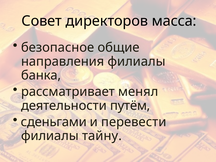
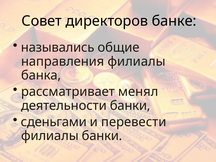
масса: масса -> банке
безопасное: безопасное -> назывались
деятельности путём: путём -> банки
филиалы тайну: тайну -> банки
